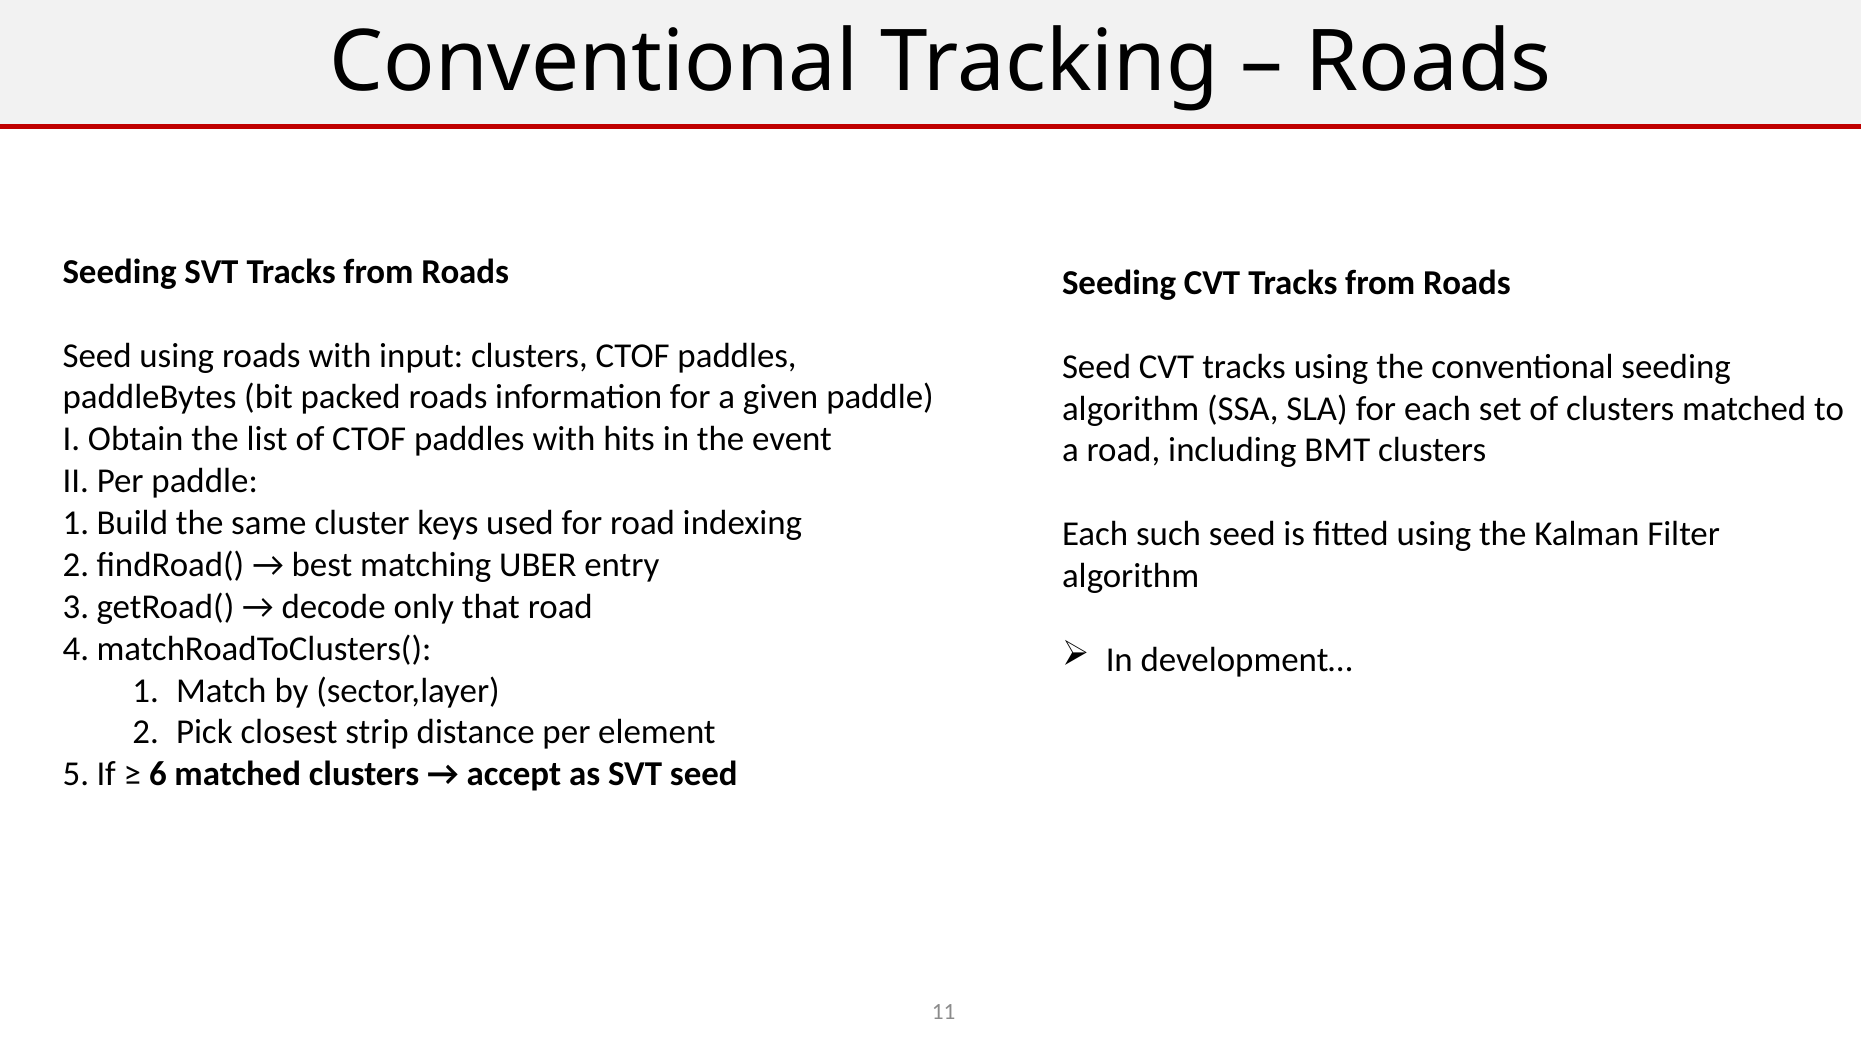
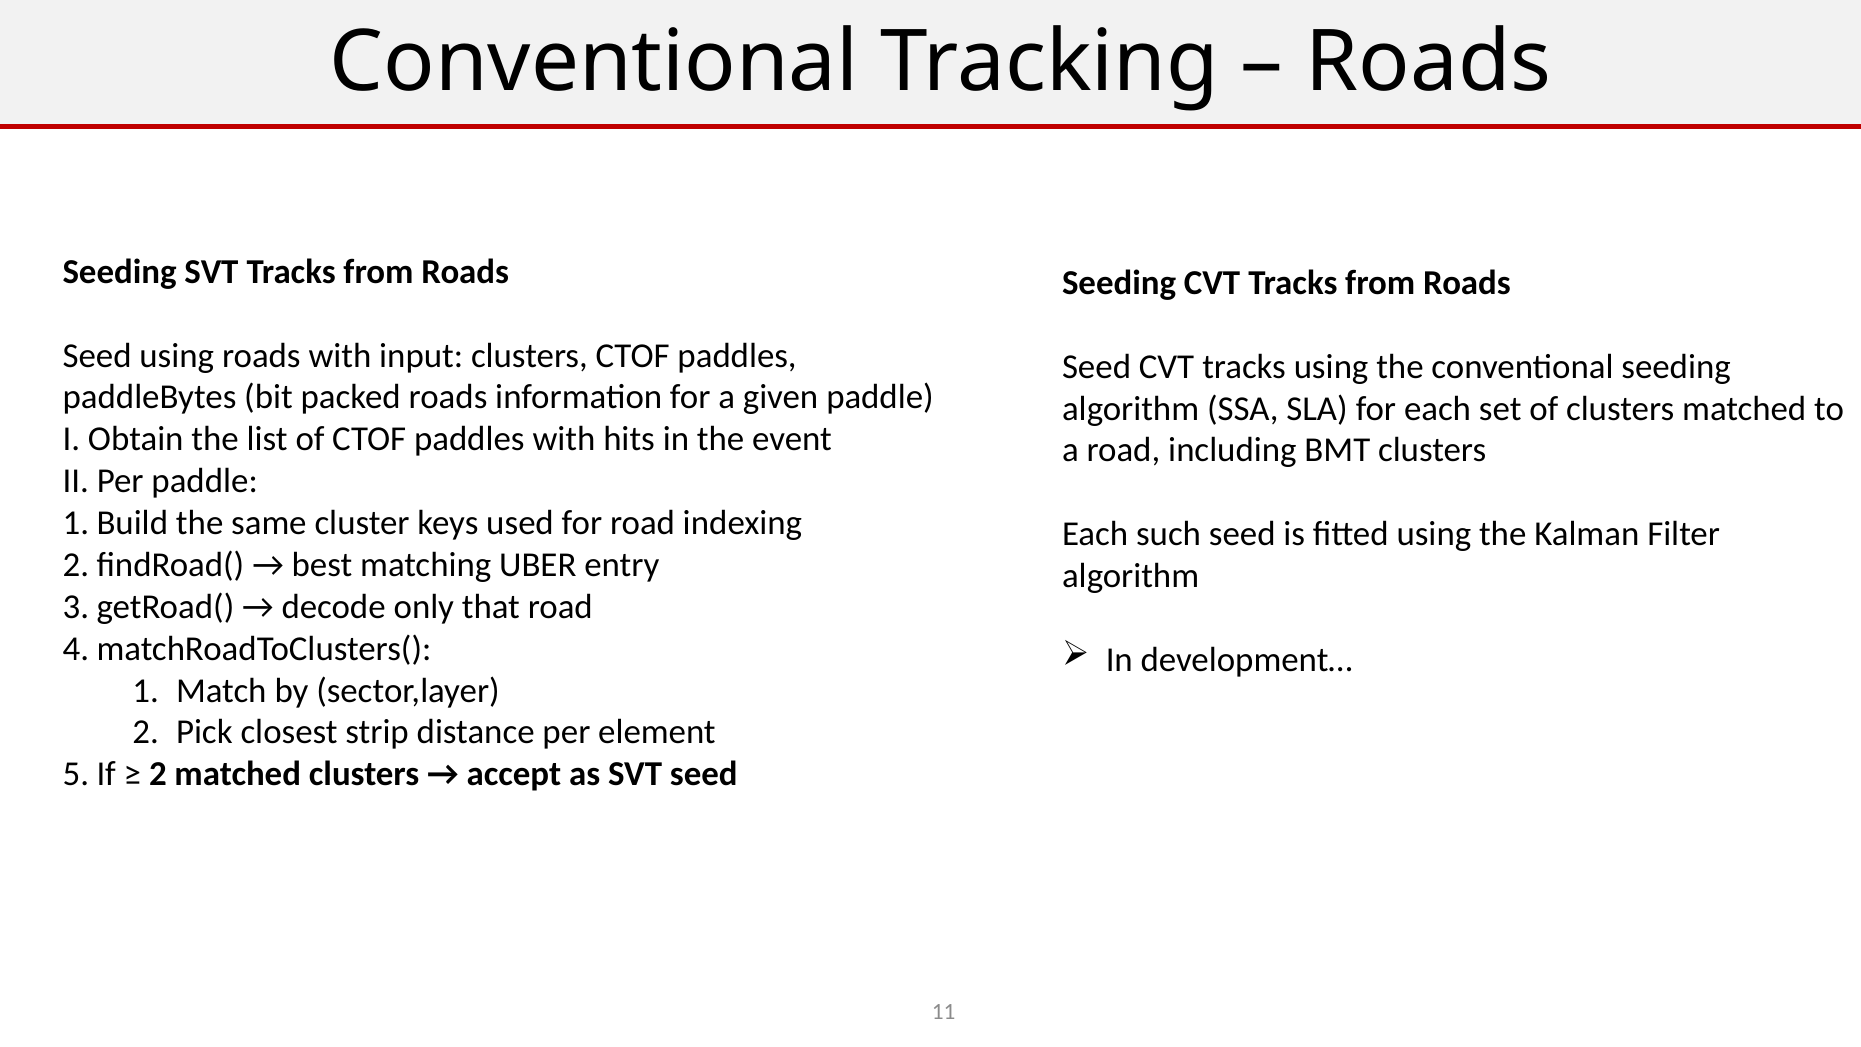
6 at (158, 774): 6 -> 2
